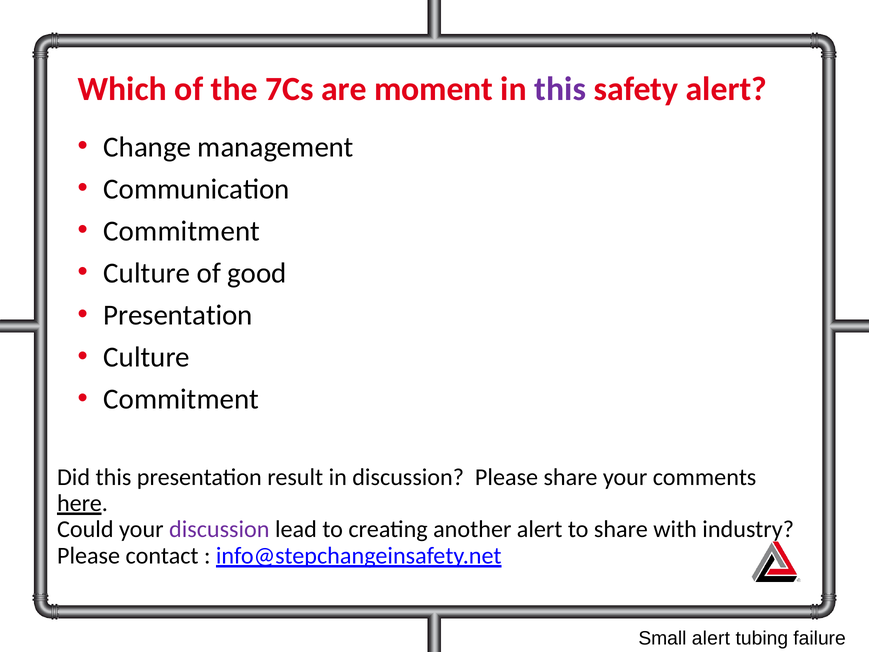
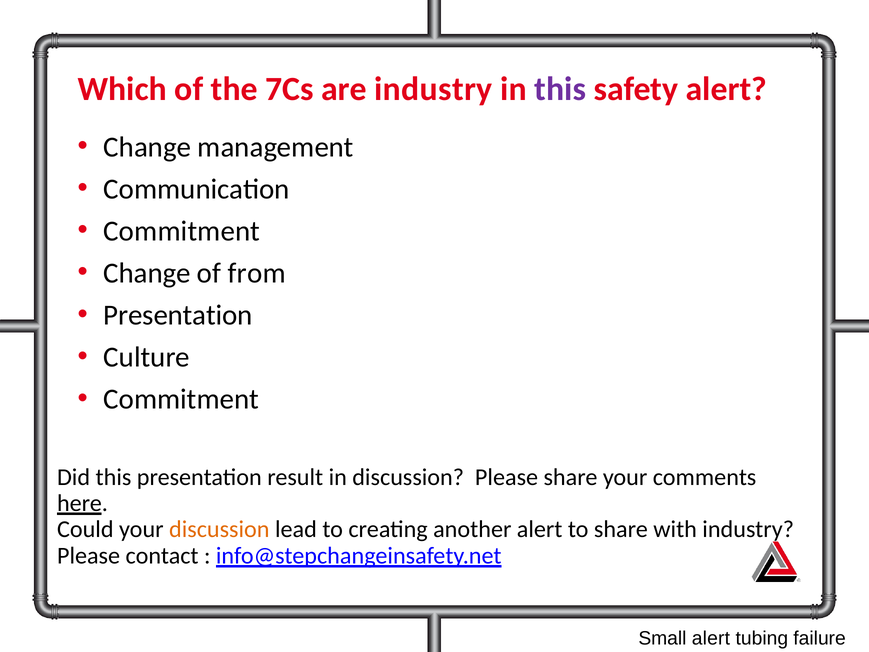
are moment: moment -> industry
Culture at (147, 273): Culture -> Change
good: good -> from
discussion at (219, 529) colour: purple -> orange
